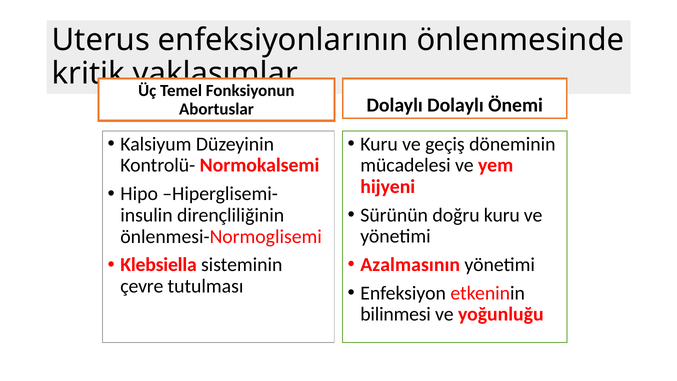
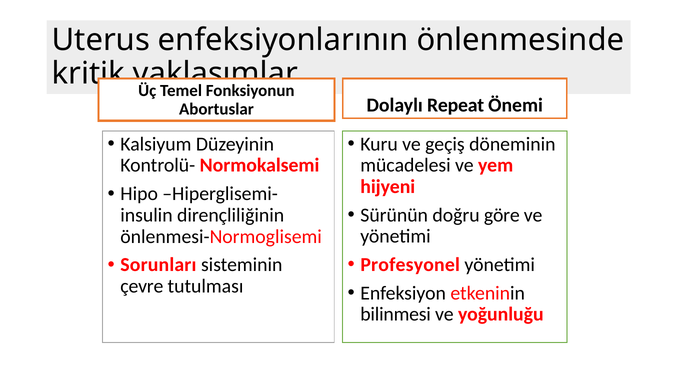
Dolaylı Dolaylı: Dolaylı -> Repeat
doğru kuru: kuru -> göre
Azalmasının: Azalmasının -> Profesyonel
Klebsiella: Klebsiella -> Sorunları
